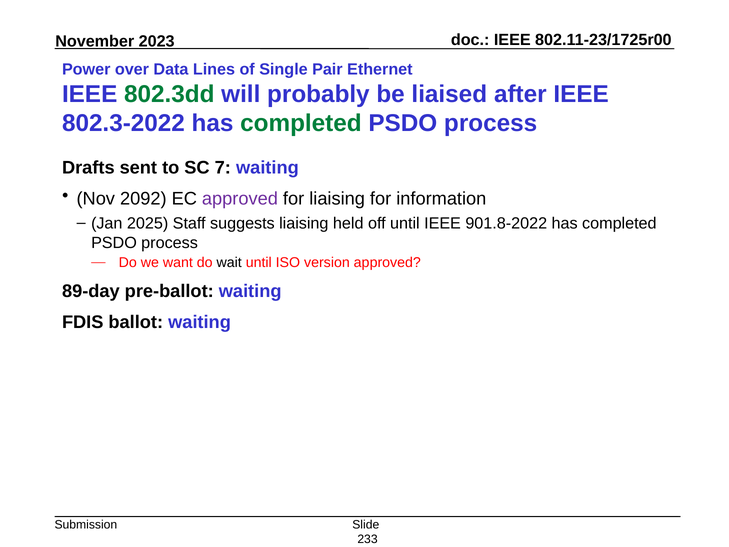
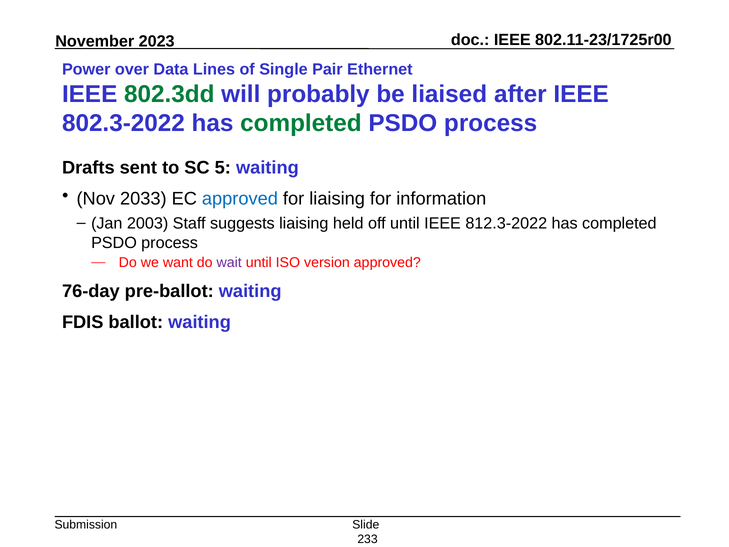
7: 7 -> 5
2092: 2092 -> 2033
approved at (240, 199) colour: purple -> blue
2025: 2025 -> 2003
901.8-2022: 901.8-2022 -> 812.3-2022
wait colour: black -> purple
89-day: 89-day -> 76-day
